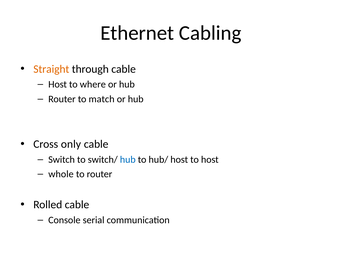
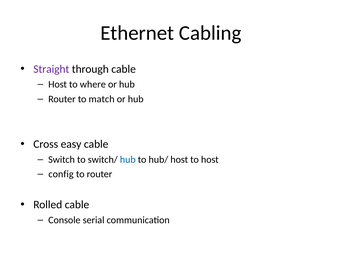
Straight colour: orange -> purple
only: only -> easy
whole: whole -> config
